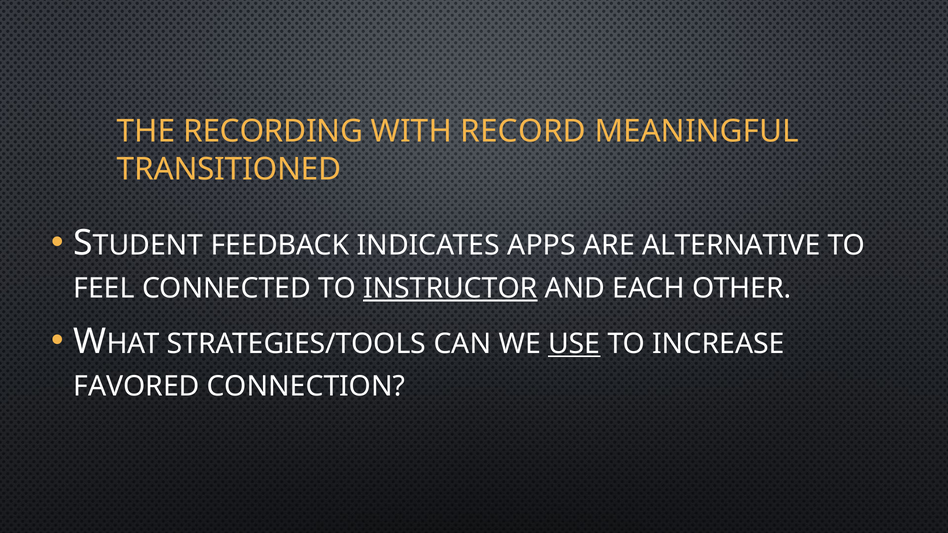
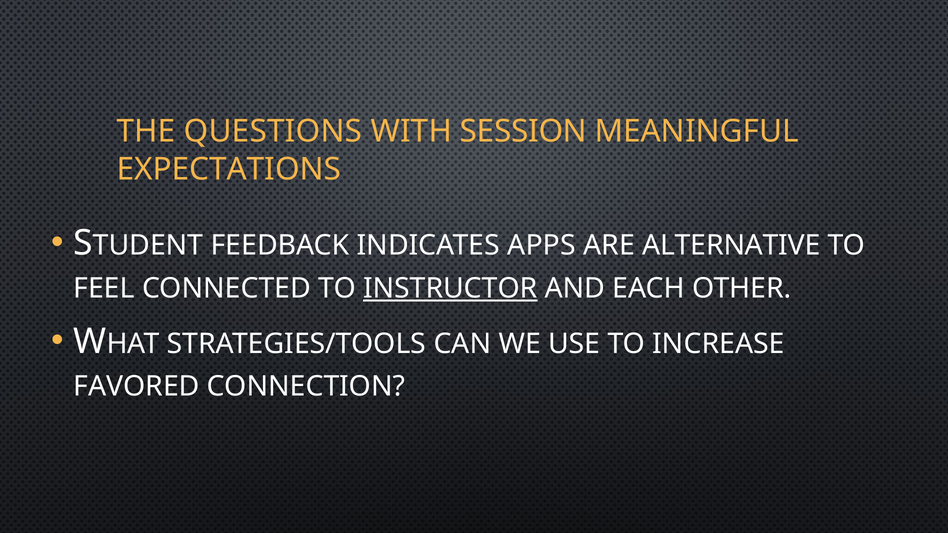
RECORDING: RECORDING -> QUESTIONS
RECORD: RECORD -> SESSION
TRANSITIONED: TRANSITIONED -> EXPECTATIONS
USE underline: present -> none
